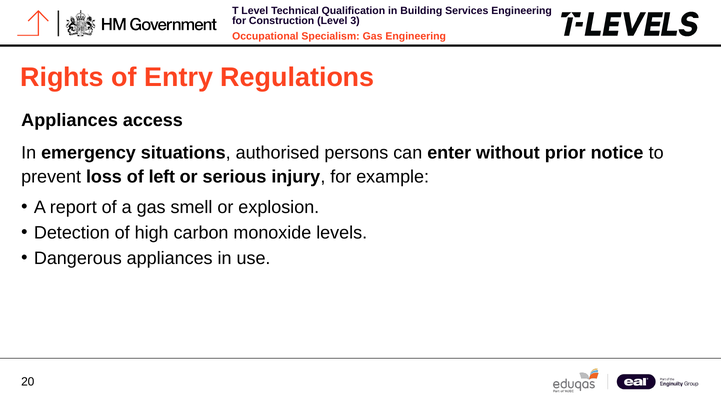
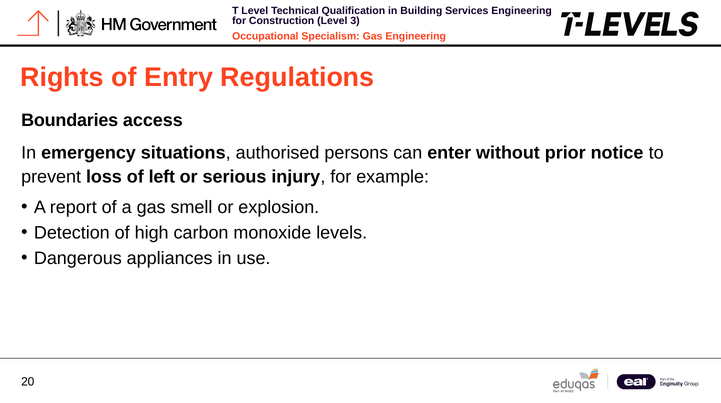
Appliances at (70, 120): Appliances -> Boundaries
